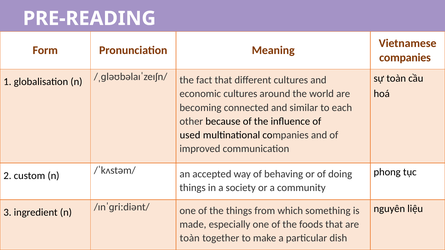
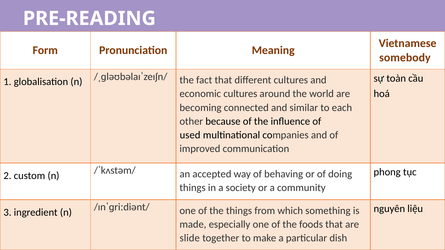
companies at (405, 58): companies -> somebody
toàn at (190, 238): toàn -> slide
